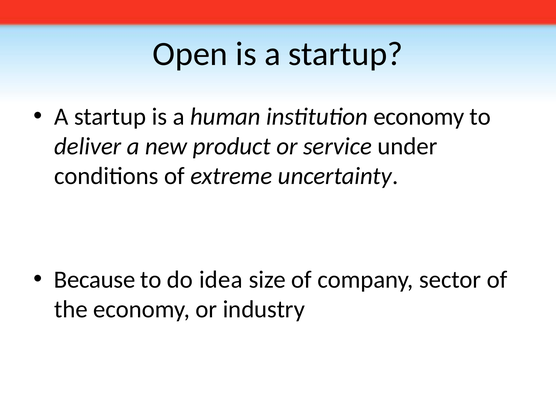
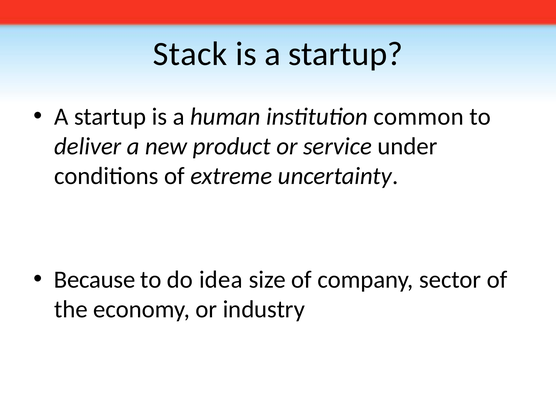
Open: Open -> Stack
institution economy: economy -> common
